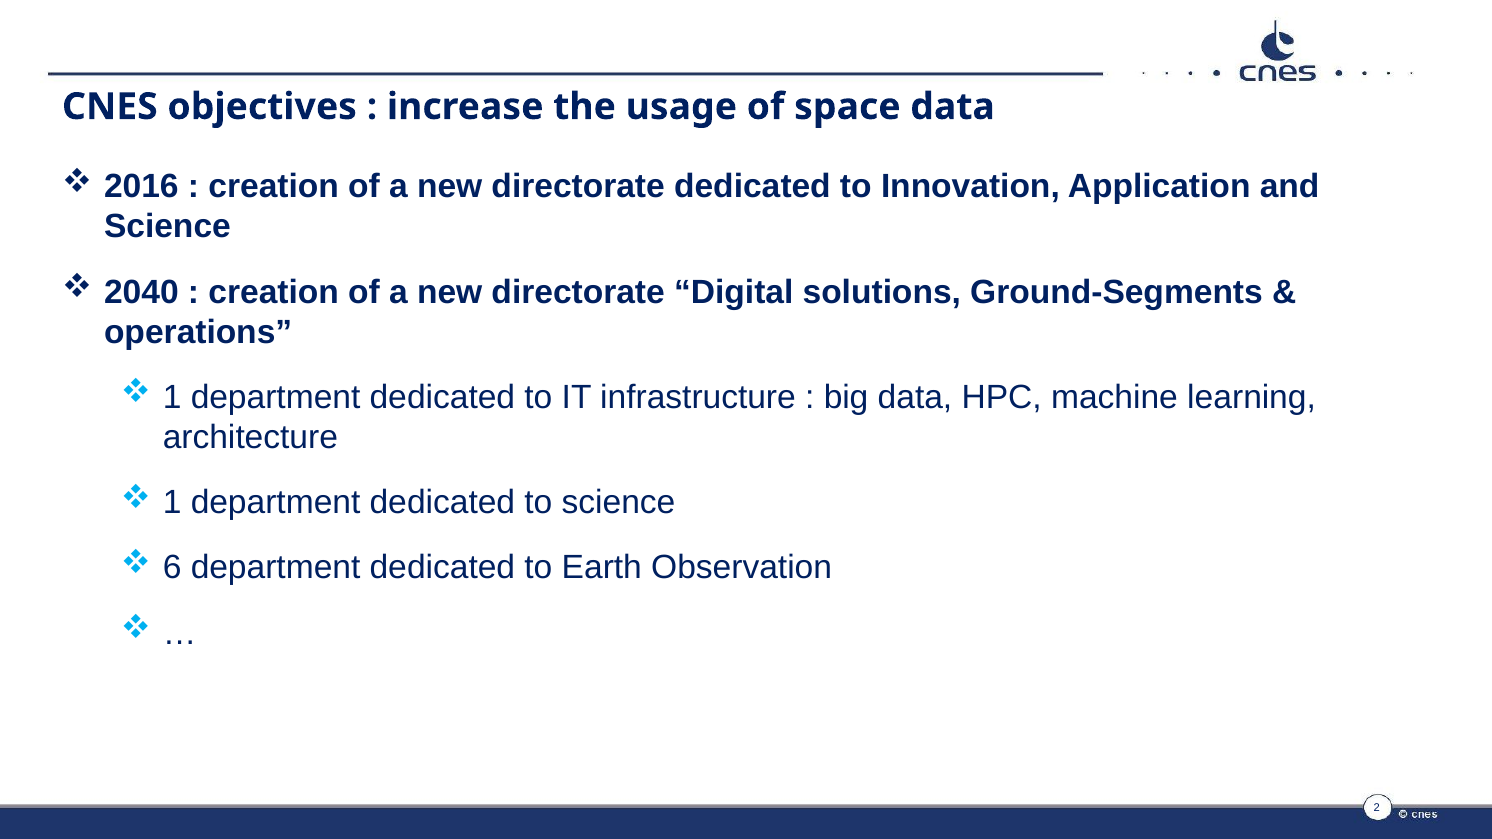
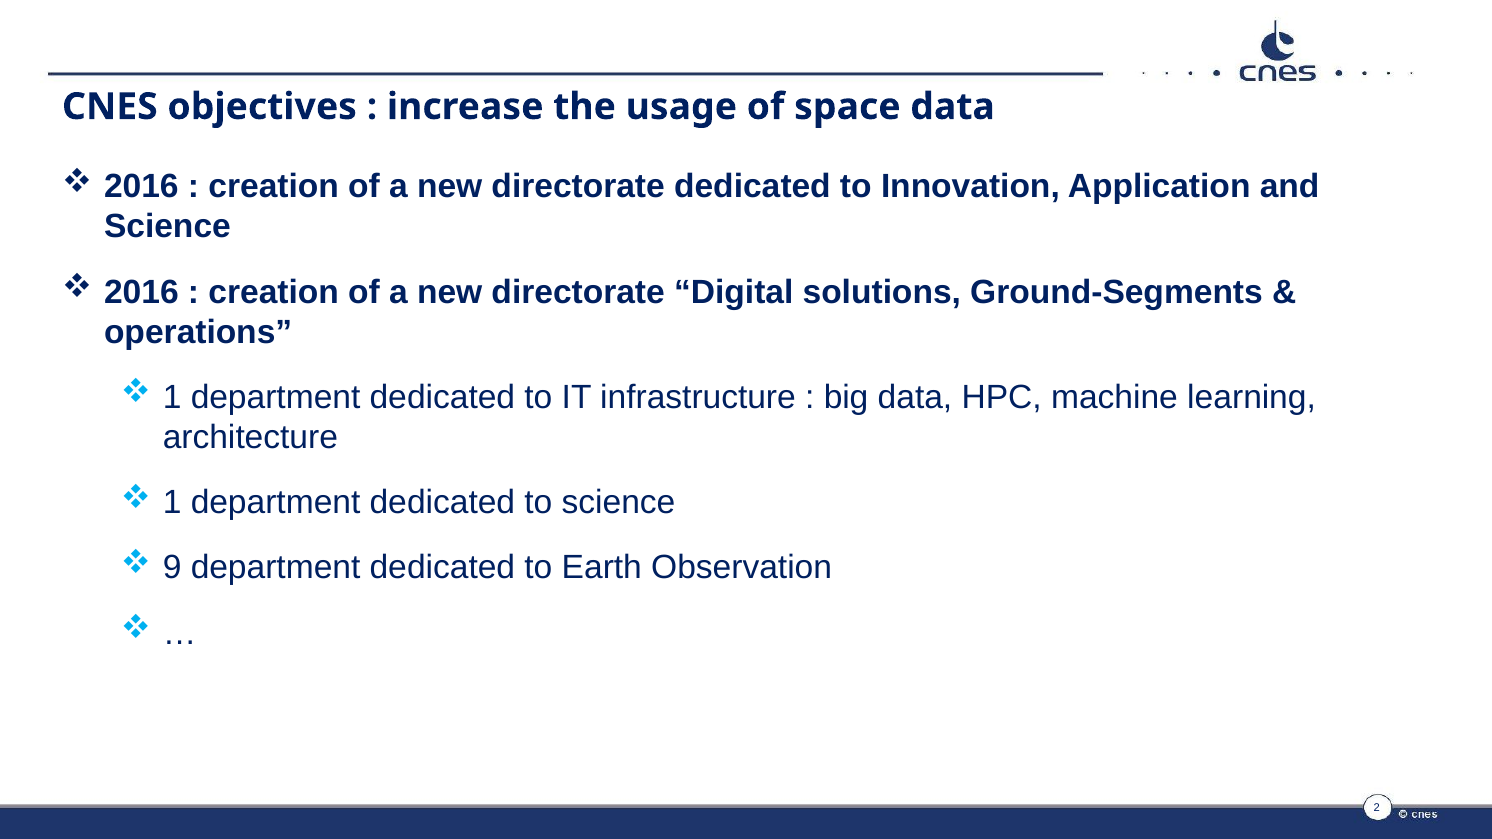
2040 at (141, 292): 2040 -> 2016
6: 6 -> 9
